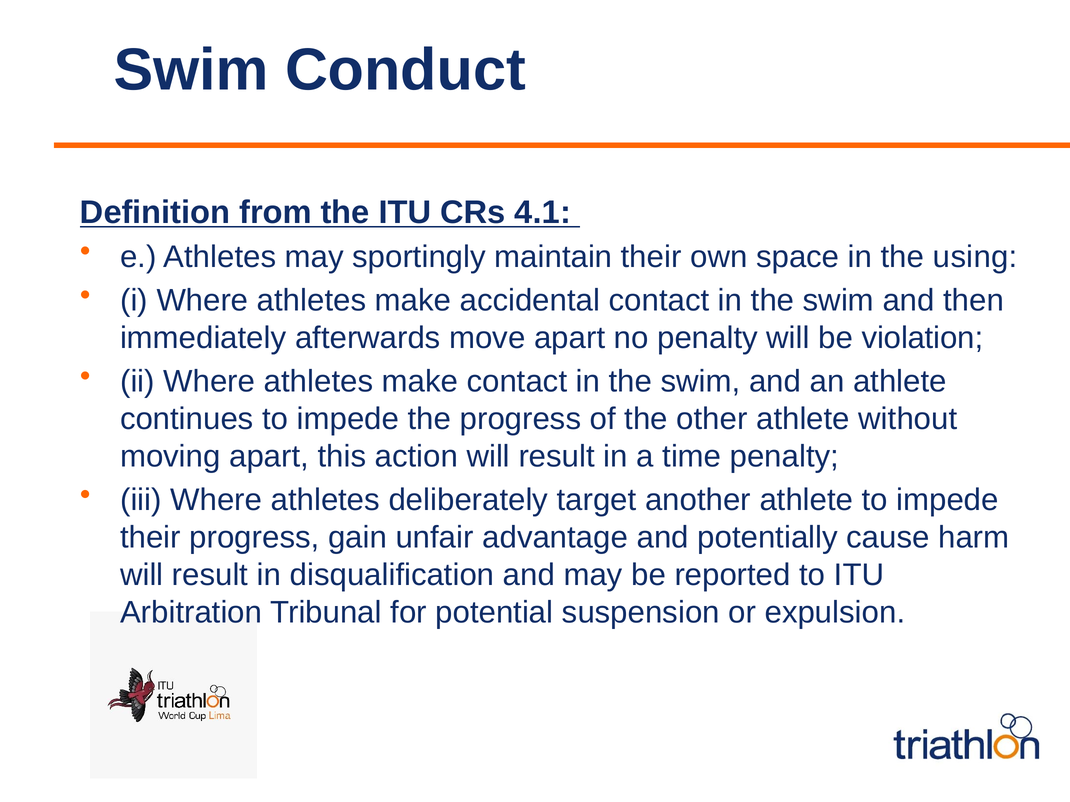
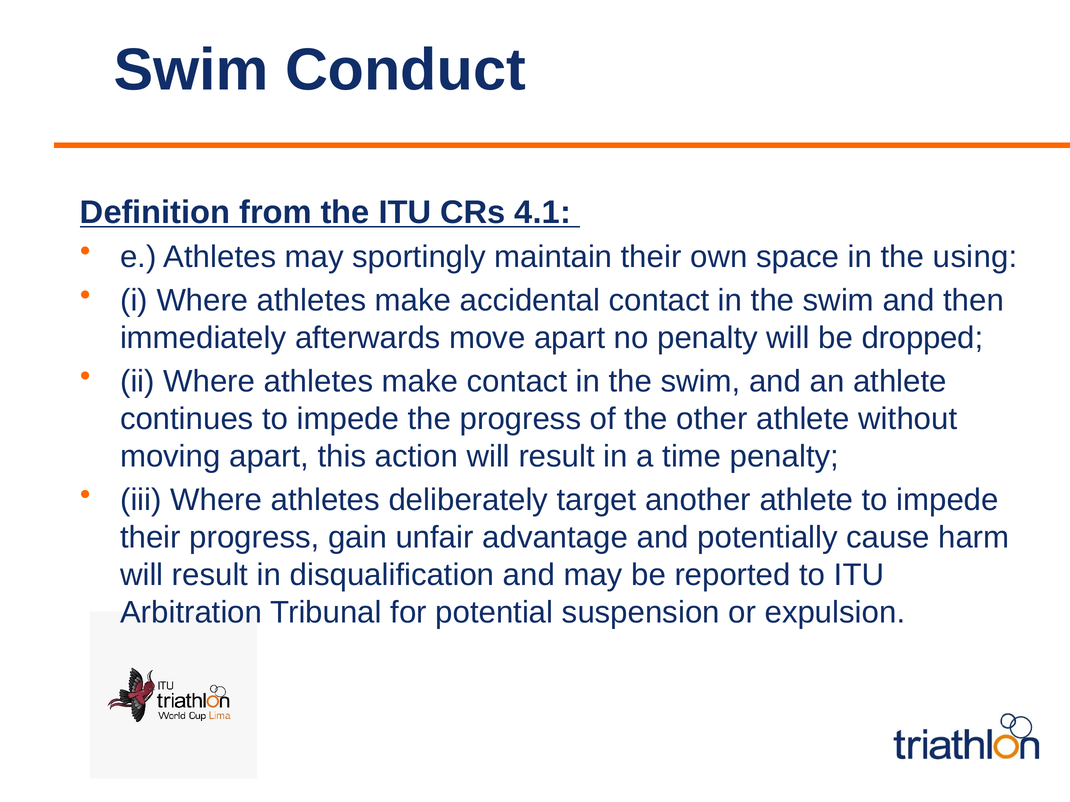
violation: violation -> dropped
